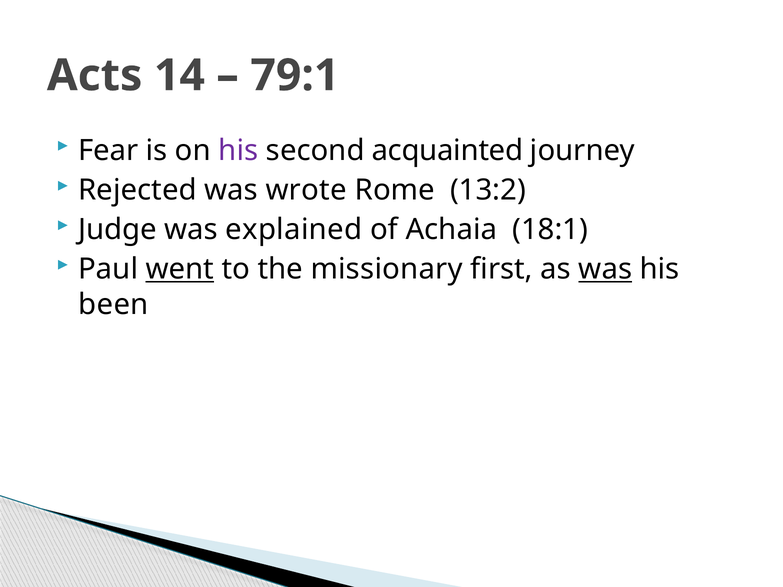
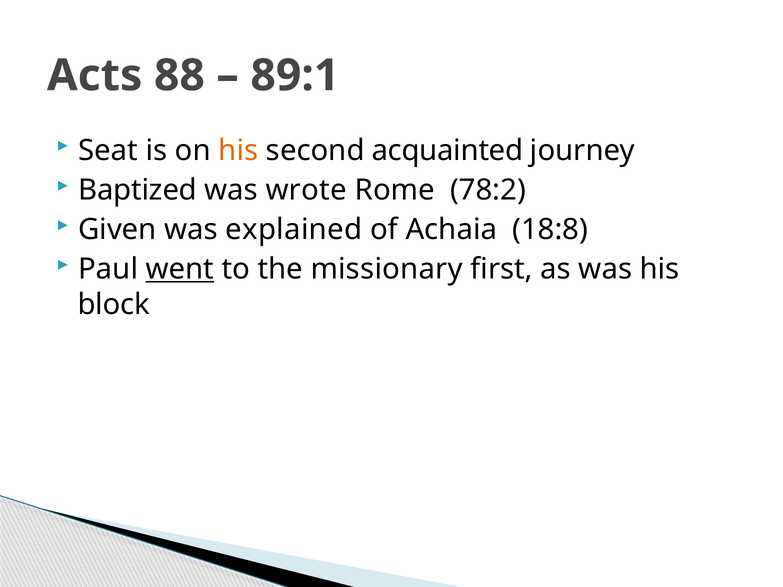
14: 14 -> 88
79:1: 79:1 -> 89:1
Fear: Fear -> Seat
his at (238, 150) colour: purple -> orange
Rejected: Rejected -> Baptized
13:2: 13:2 -> 78:2
Judge: Judge -> Given
18:1: 18:1 -> 18:8
was at (605, 269) underline: present -> none
been: been -> block
